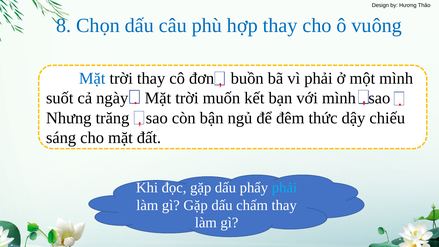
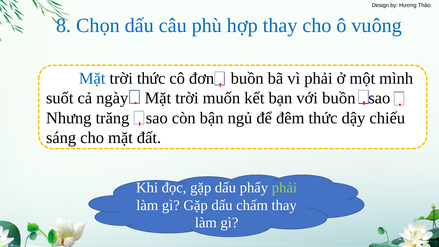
trời thay: thay -> thức
với mình: mình -> buồn
phải at (284, 188) colour: light blue -> light green
